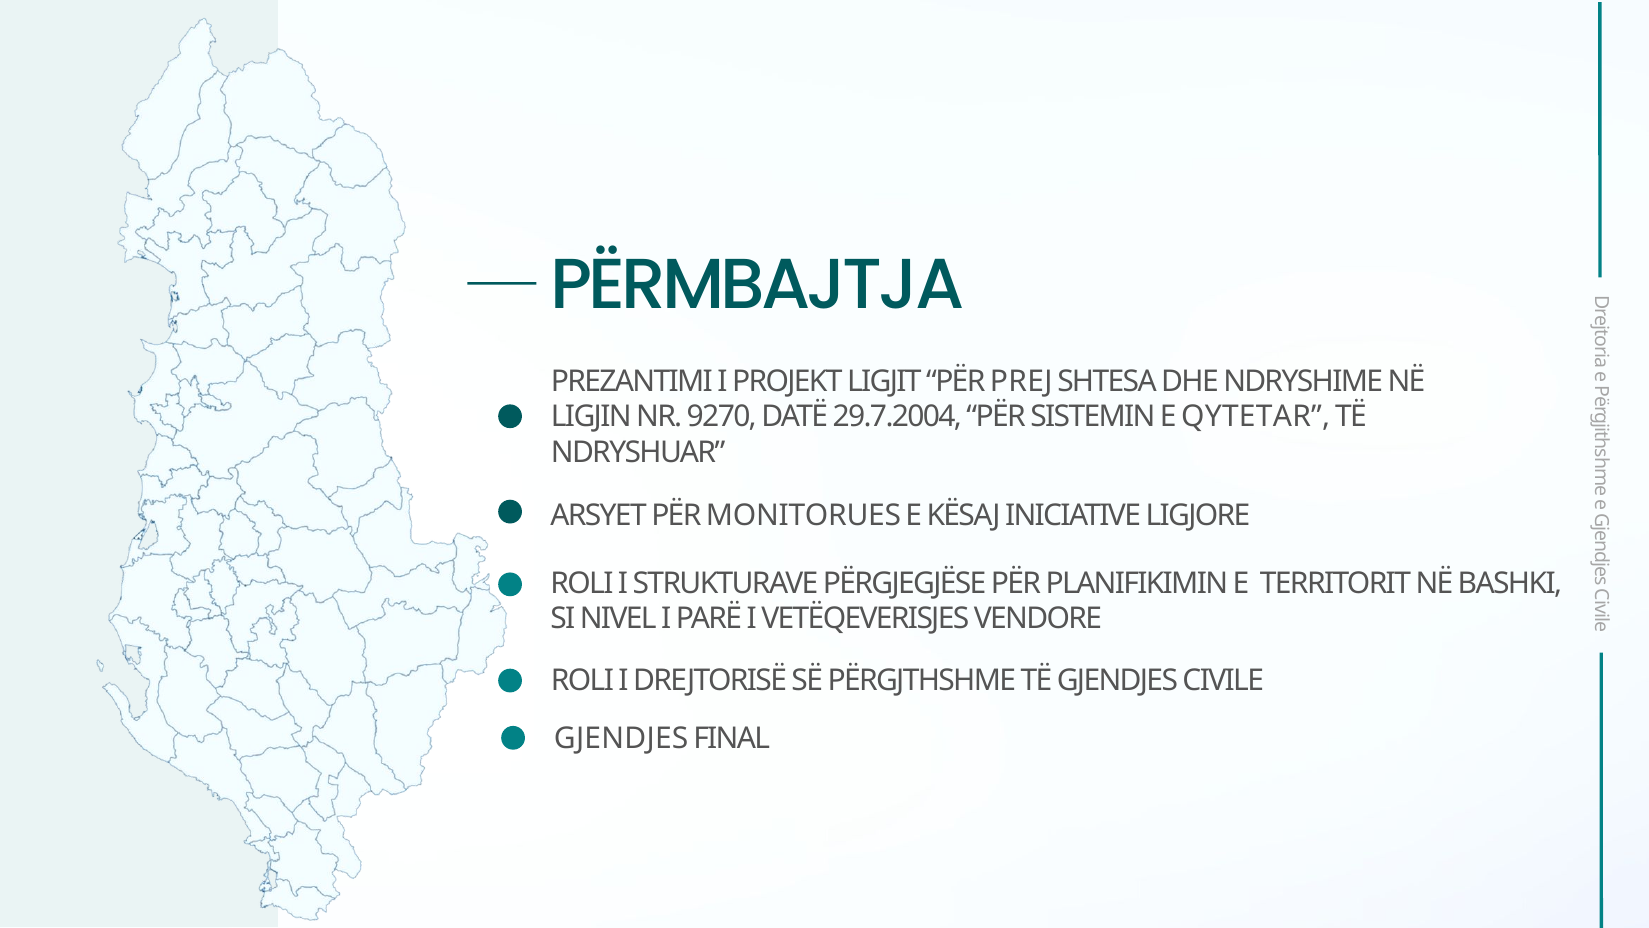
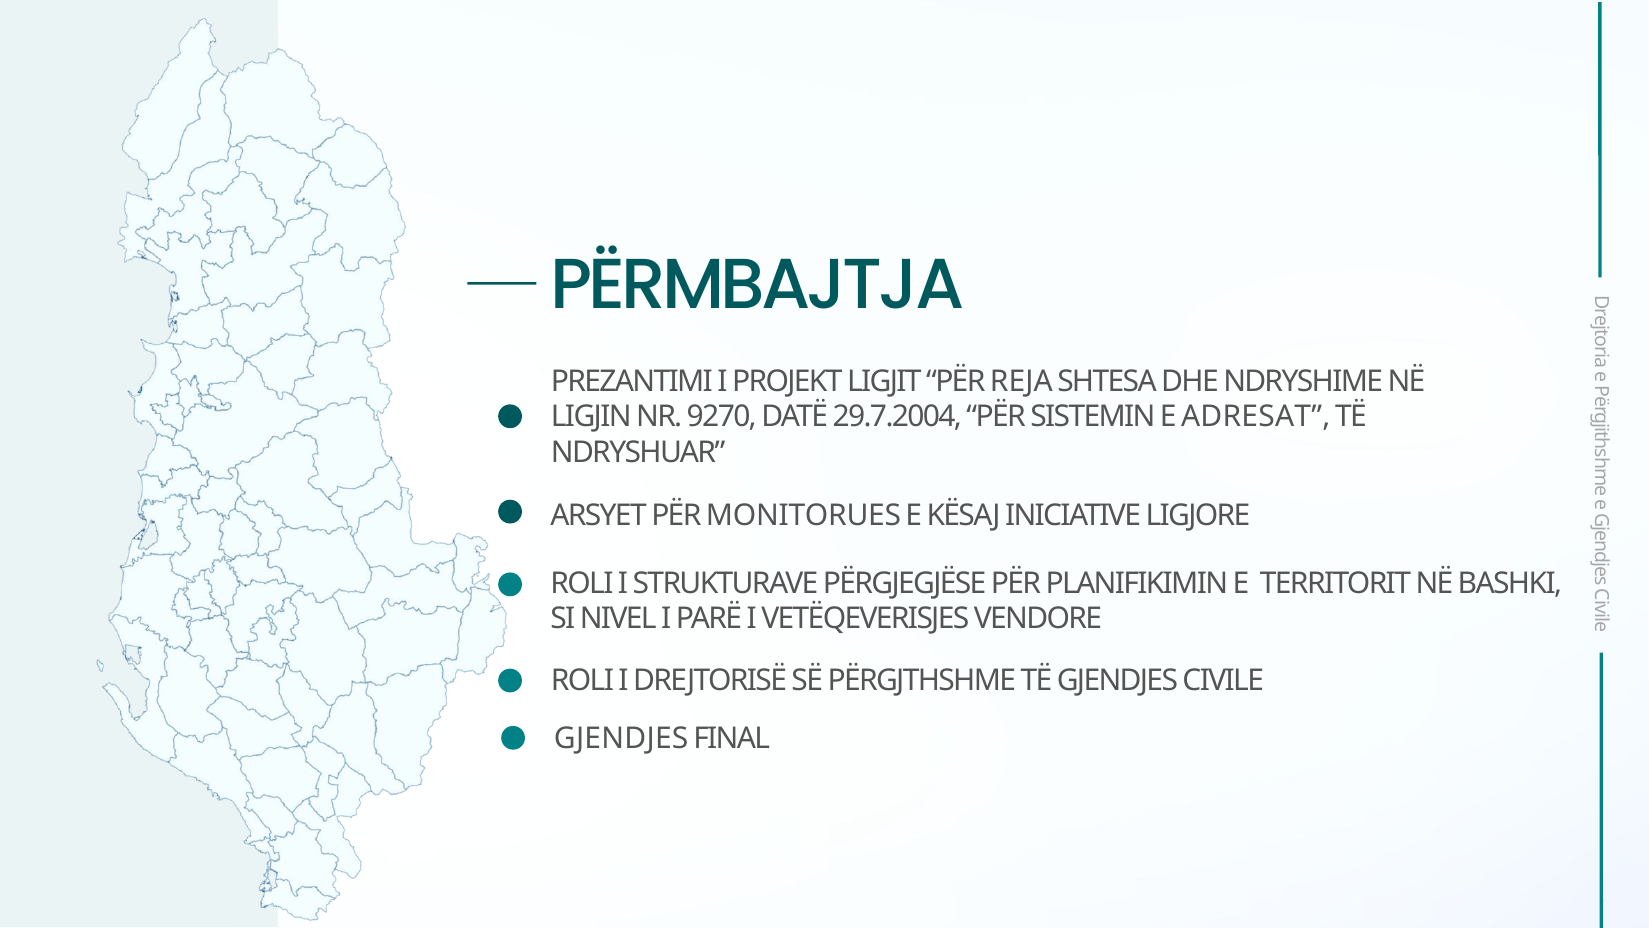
PREJ: PREJ -> REJA
QYTETAR: QYTETAR -> ADRESAT
